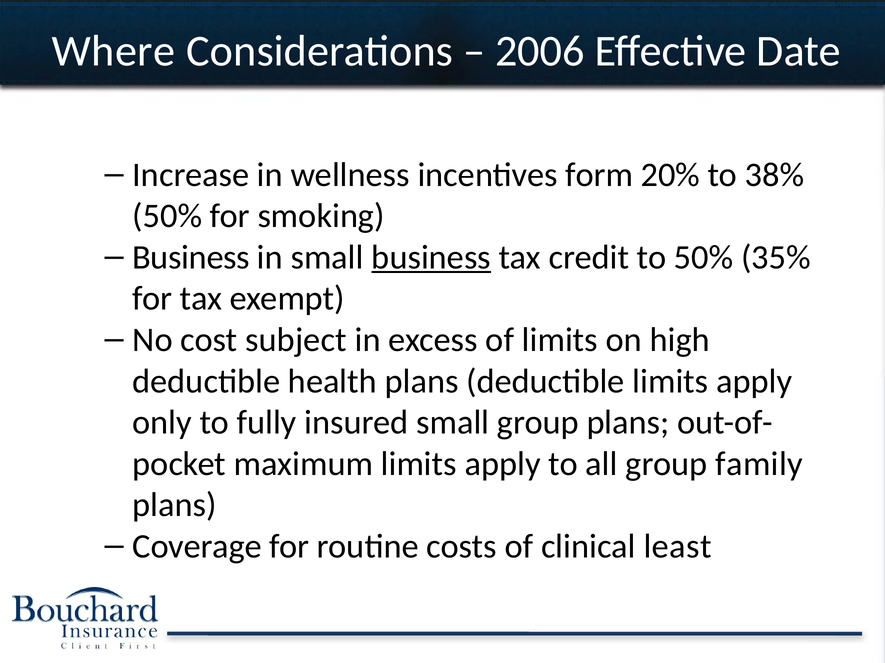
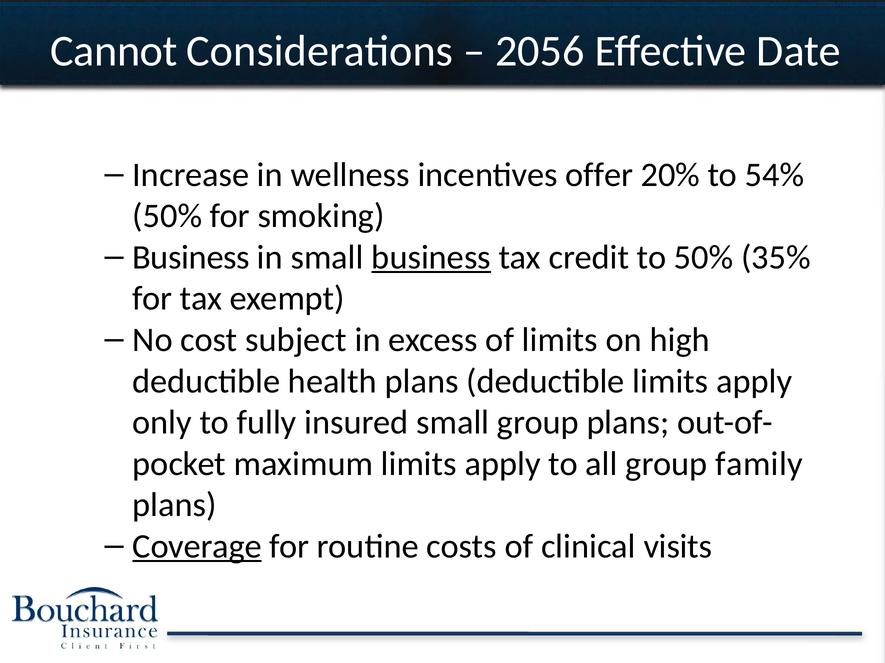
Where: Where -> Cannot
2006: 2006 -> 2056
form: form -> offer
38%: 38% -> 54%
Coverage underline: none -> present
least: least -> visits
